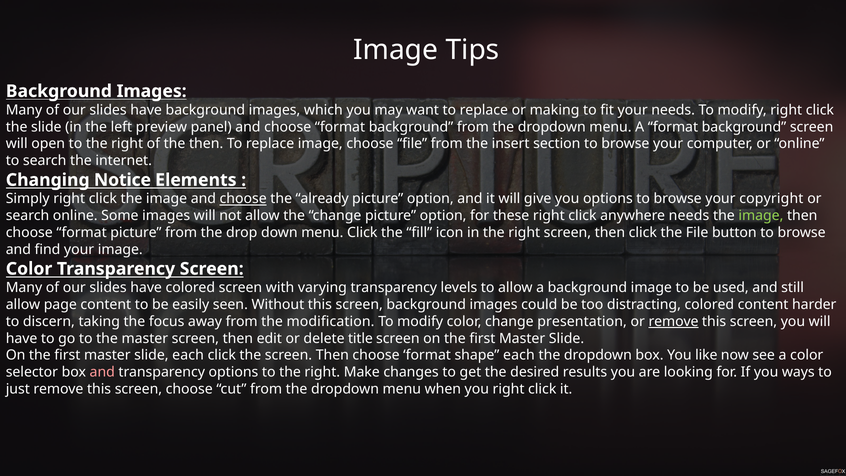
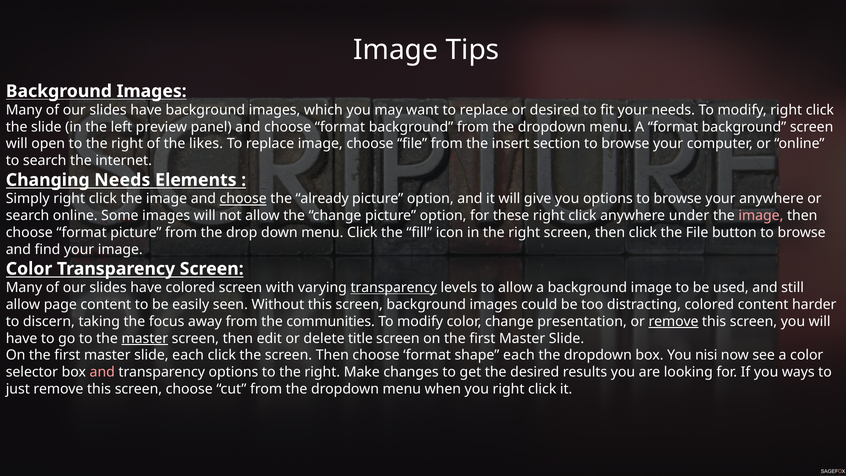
or making: making -> desired
the then: then -> likes
Changing Notice: Notice -> Needs
your copyright: copyright -> anywhere
anywhere needs: needs -> under
image at (761, 216) colour: light green -> pink
transparency at (394, 288) underline: none -> present
modification: modification -> communities
master at (145, 338) underline: none -> present
like: like -> nisi
